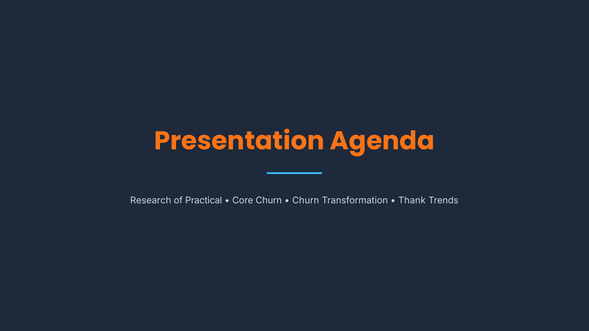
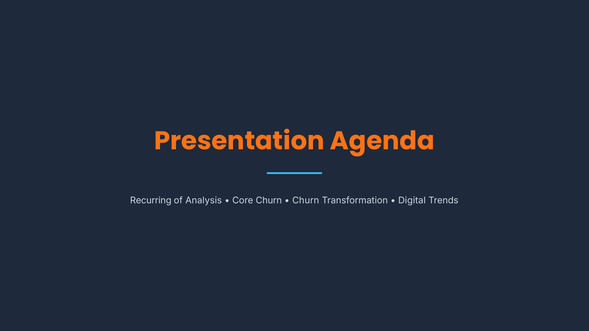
Research: Research -> Recurring
Practical: Practical -> Analysis
Thank: Thank -> Digital
